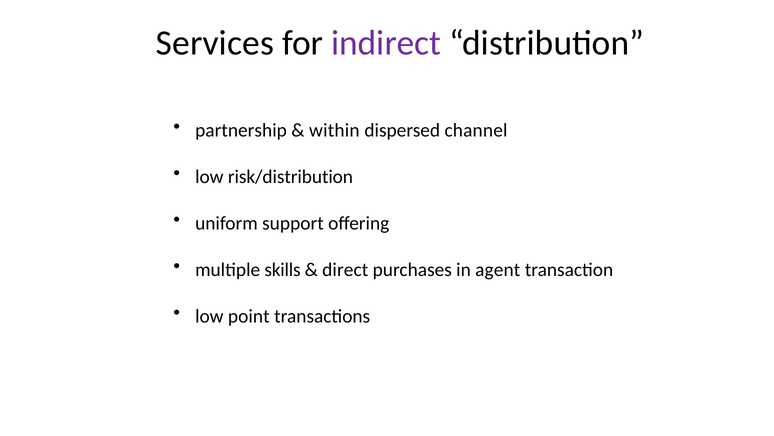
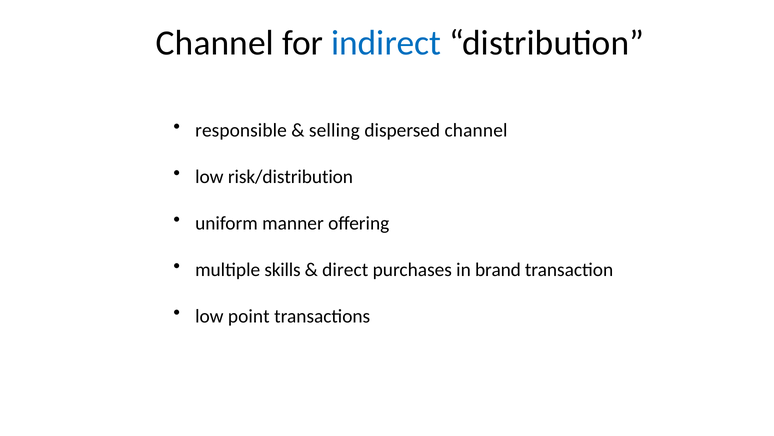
Services at (215, 43): Services -> Channel
indirect colour: purple -> blue
partnership: partnership -> responsible
within: within -> selling
support: support -> manner
agent: agent -> brand
